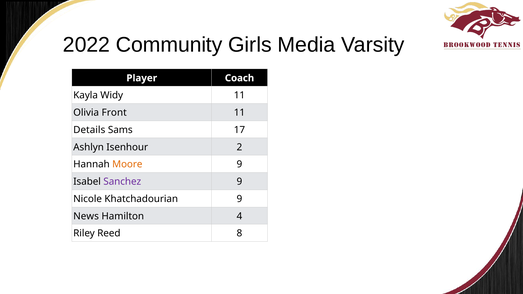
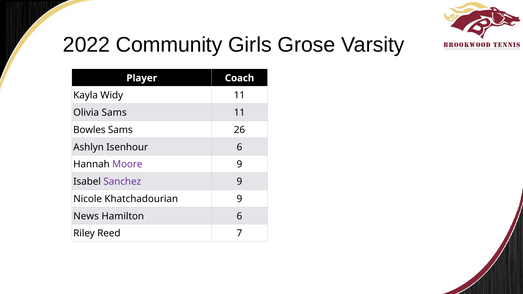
Media: Media -> Grose
Olivia Front: Front -> Sams
Details: Details -> Bowles
17: 17 -> 26
Isenhour 2: 2 -> 6
Moore colour: orange -> purple
Hamilton 4: 4 -> 6
8: 8 -> 7
